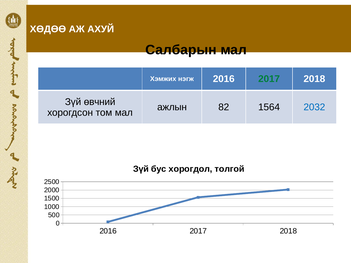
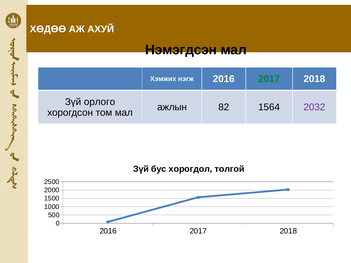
Салбарын: Салбарын -> Нэмэгдсэн
өвчний: өвчний -> орлого
2032 colour: blue -> purple
